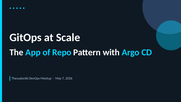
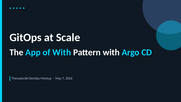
of Repo: Repo -> With
